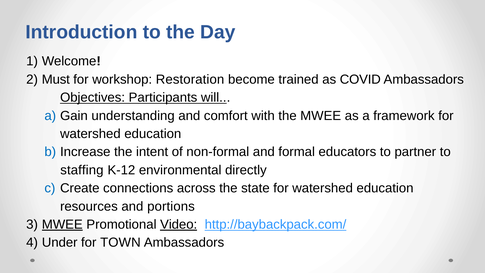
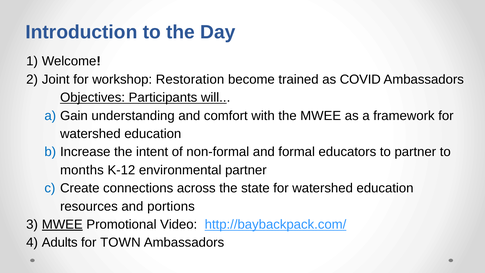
Must: Must -> Joint
staffing: staffing -> months
environmental directly: directly -> partner
Video underline: present -> none
Under: Under -> Adults
